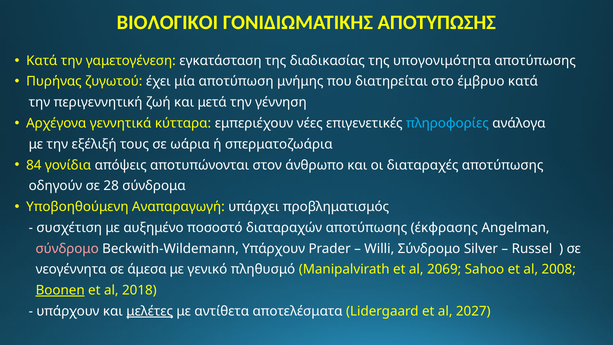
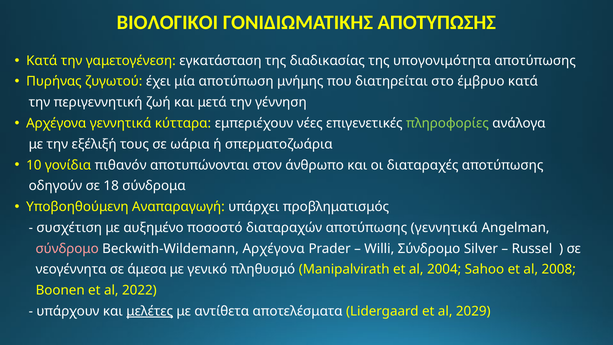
πληροφορίες colour: light blue -> light green
84: 84 -> 10
απόψεις: απόψεις -> πιθανόν
28: 28 -> 18
αποτύπωσης έκφρασης: έκφρασης -> γεννητικά
Beckwith-Wildemann Υπάρχουν: Υπάρχουν -> Αρχέγονα
2069: 2069 -> 2004
Boonen underline: present -> none
2018: 2018 -> 2022
2027: 2027 -> 2029
